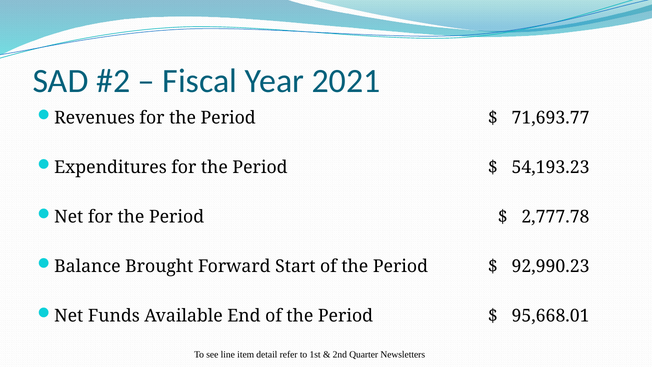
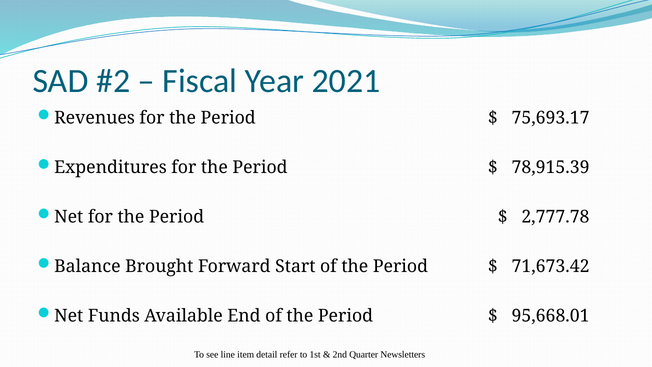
71,693.77: 71,693.77 -> 75,693.17
54,193.23: 54,193.23 -> 78,915.39
92,990.23: 92,990.23 -> 71,673.42
